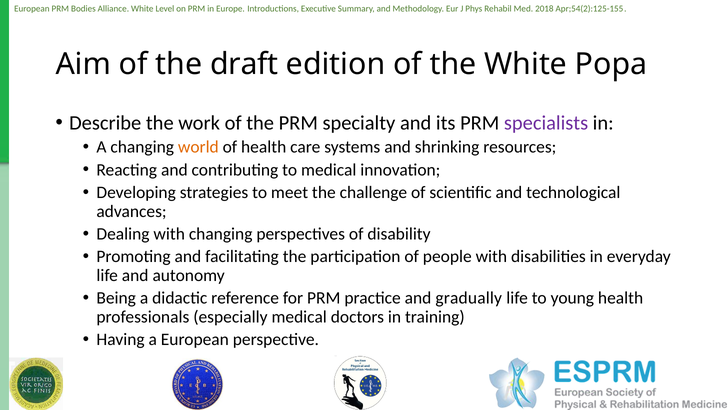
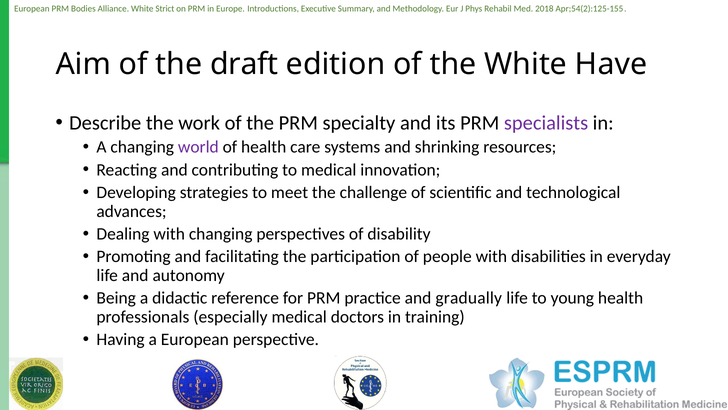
Level: Level -> Strict
Popa: Popa -> Have
world colour: orange -> purple
